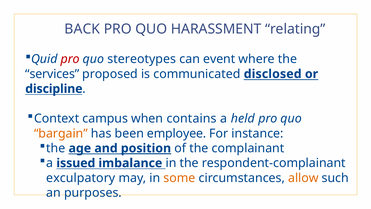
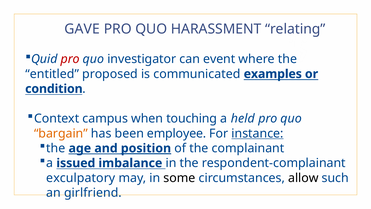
BACK: BACK -> GAVE
stereotypes: stereotypes -> investigator
services: services -> entitled
disclosed: disclosed -> examples
discipline: discipline -> condition
contains: contains -> touching
instance underline: none -> present
some colour: orange -> black
allow colour: orange -> black
purposes: purposes -> girlfriend
